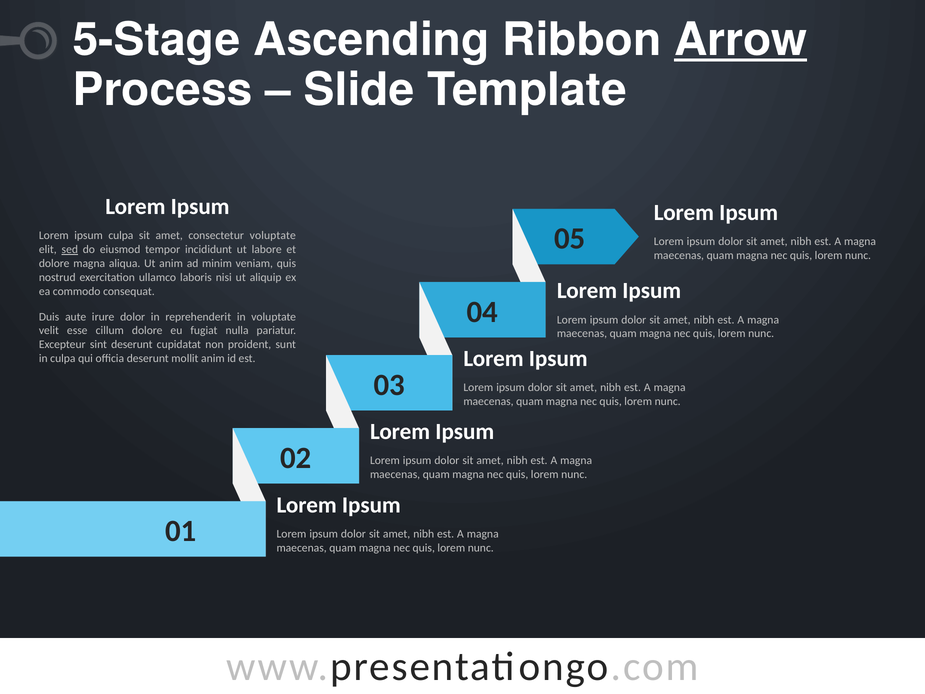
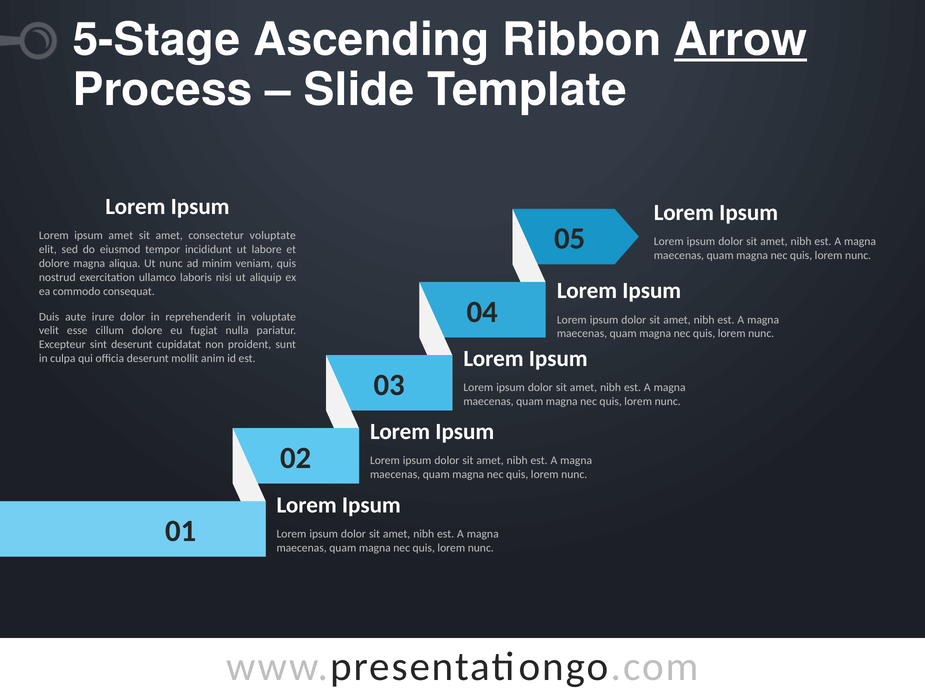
ipsum culpa: culpa -> amet
sed underline: present -> none
Ut anim: anim -> nunc
